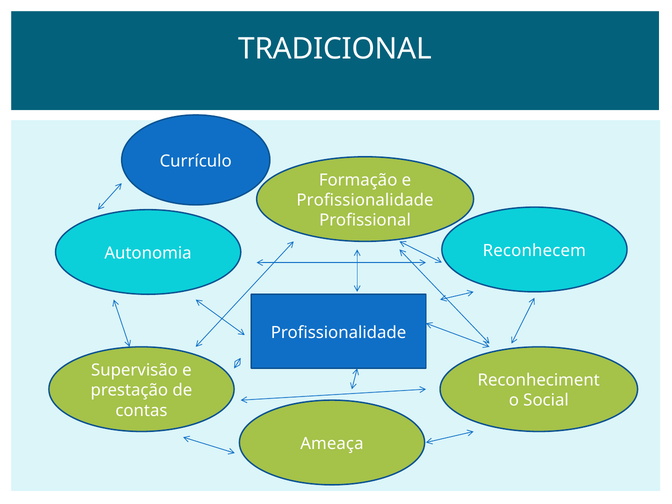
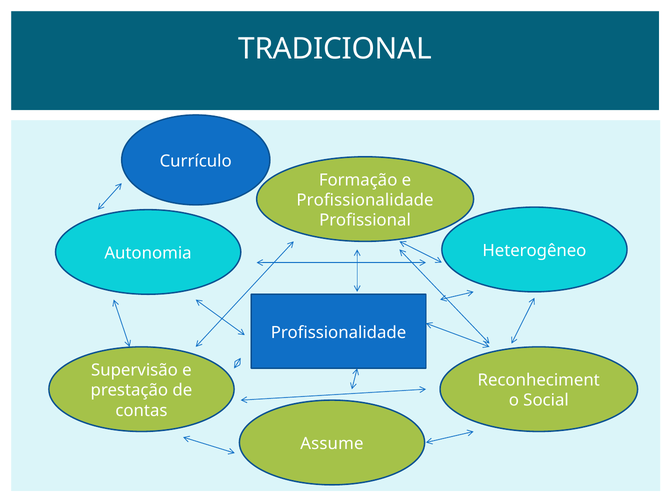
Reconhecem: Reconhecem -> Heterogêneo
Ameaça: Ameaça -> Assume
